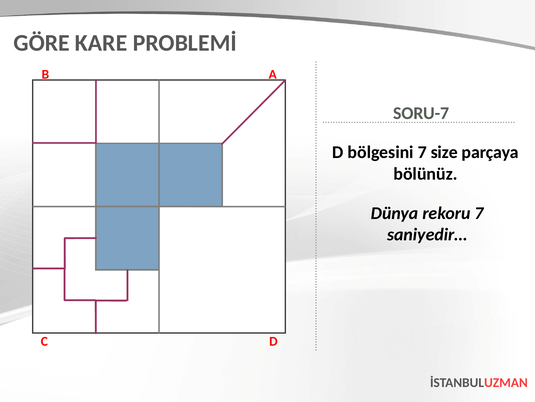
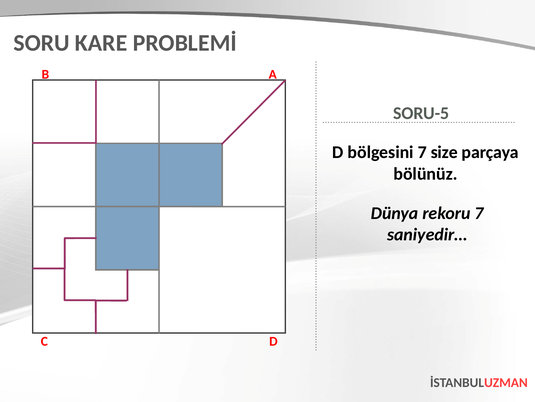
GÖRE: GÖRE -> SORU
SORU-7: SORU-7 -> SORU-5
